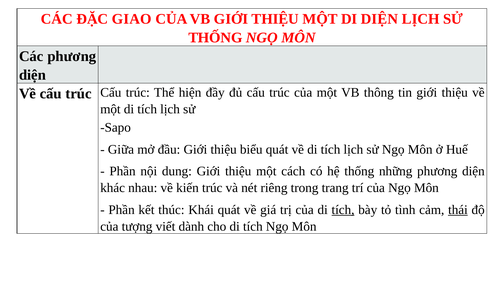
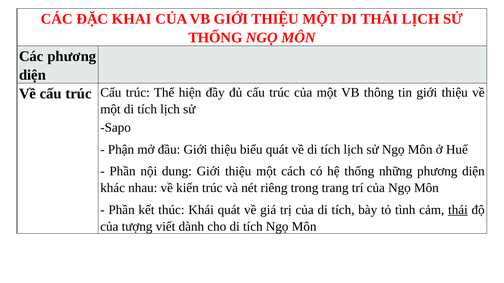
GIAO: GIAO -> KHAI
DI DIỆN: DIỆN -> THÁI
Giữa: Giữa -> Phận
tích at (343, 210) underline: present -> none
